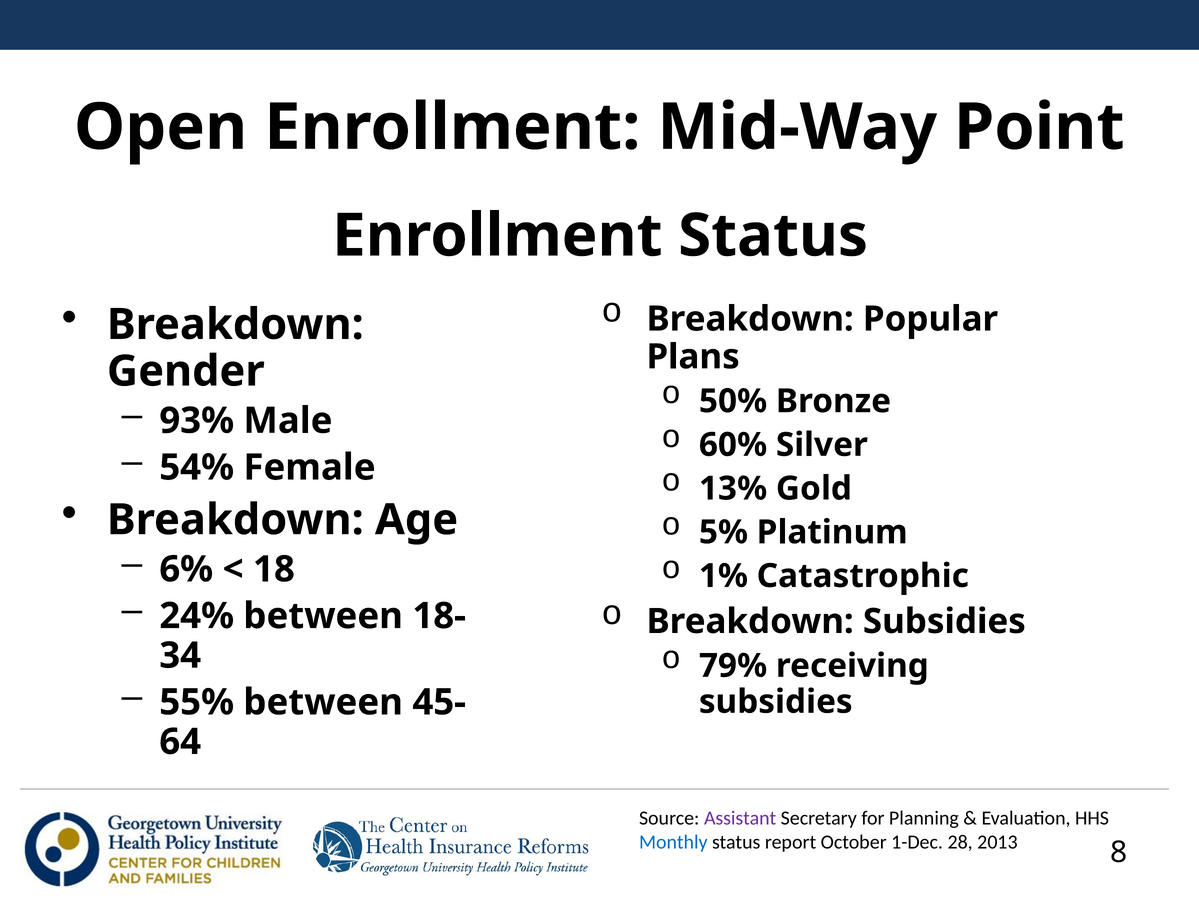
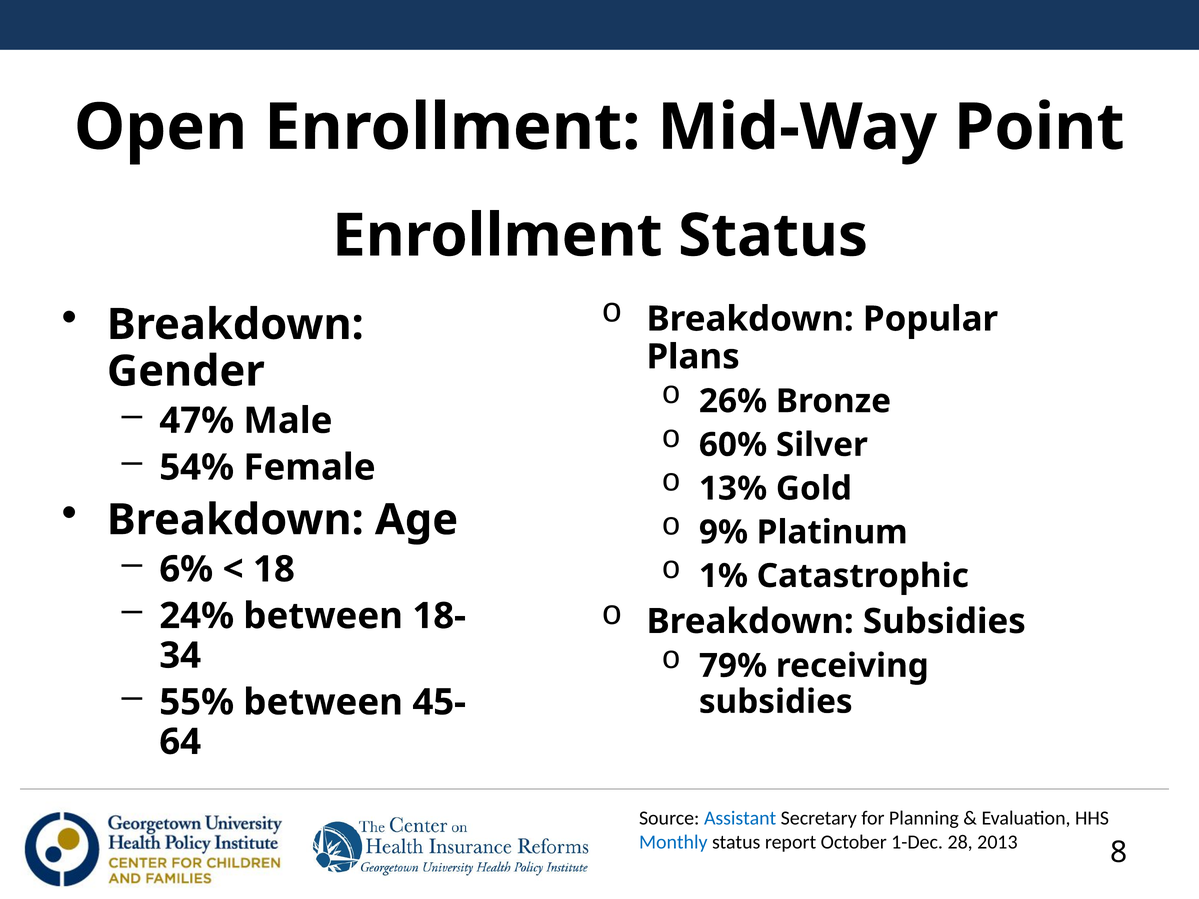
50%: 50% -> 26%
93%: 93% -> 47%
5%: 5% -> 9%
Assistant colour: purple -> blue
